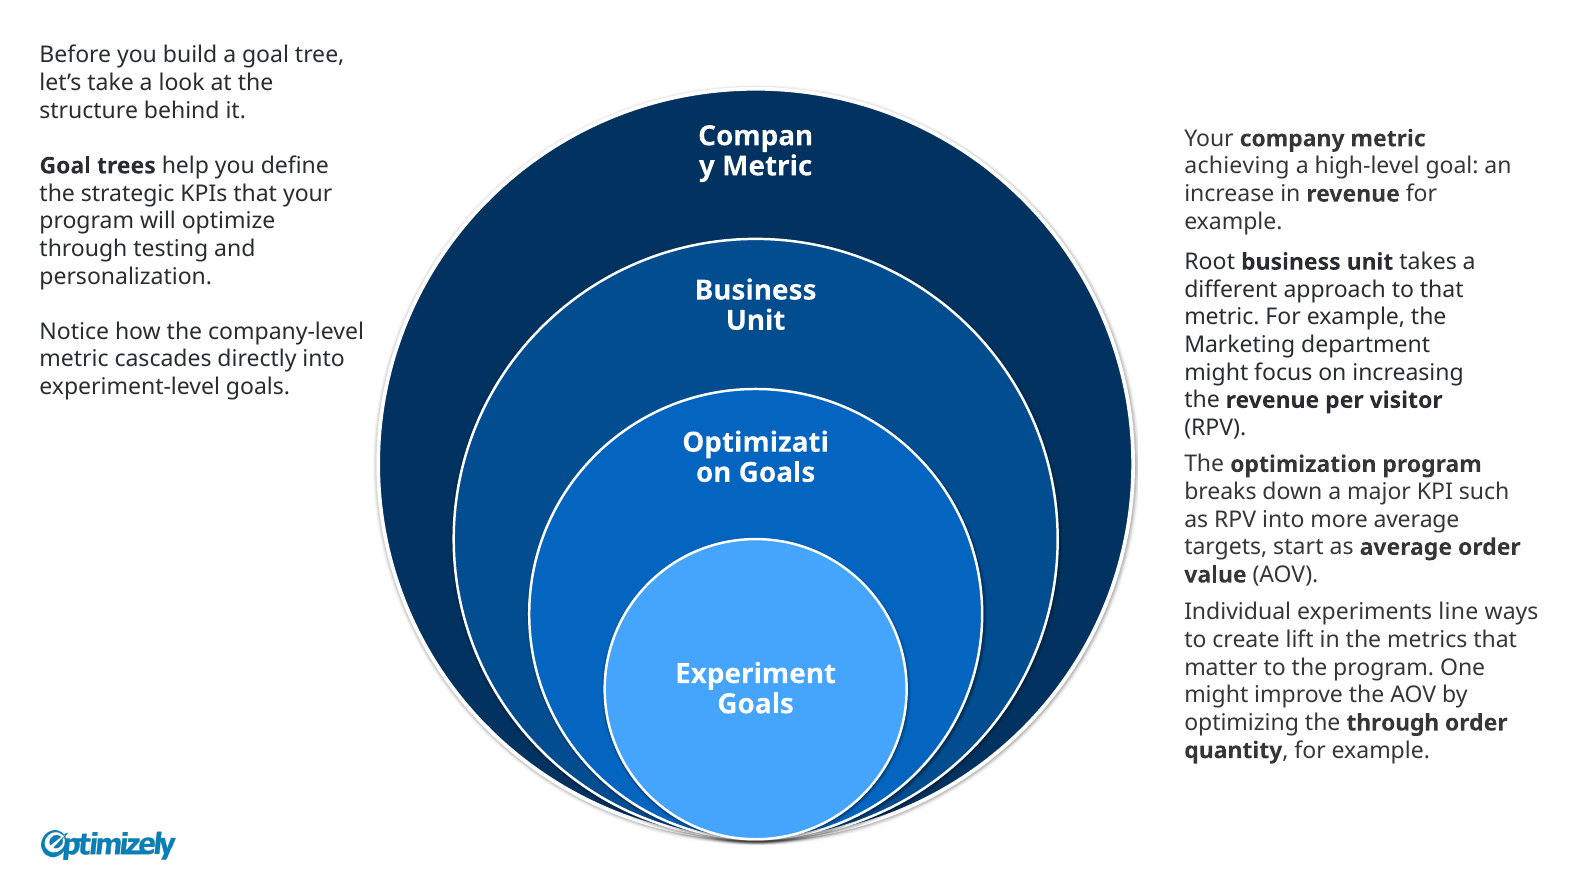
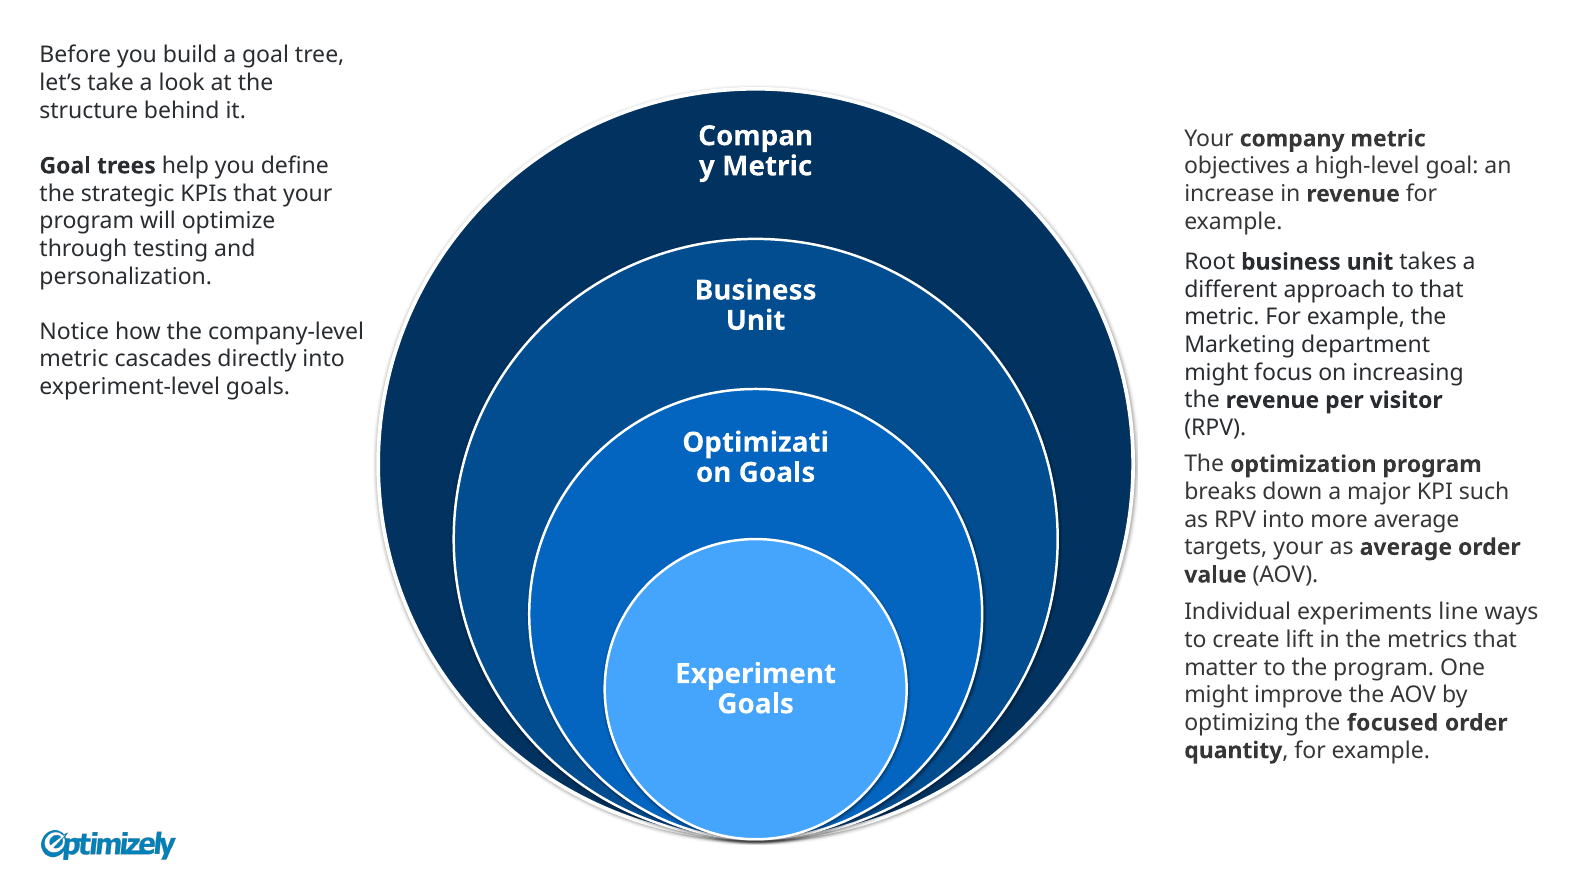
achieving: achieving -> objectives
targets start: start -> your
the through: through -> focused
